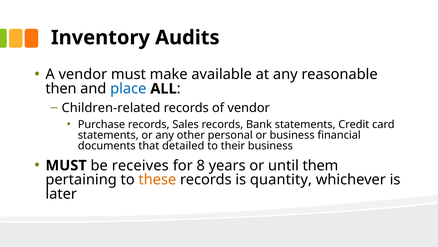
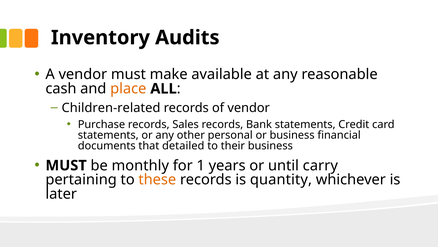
then: then -> cash
place colour: blue -> orange
receives: receives -> monthly
8: 8 -> 1
them: them -> carry
